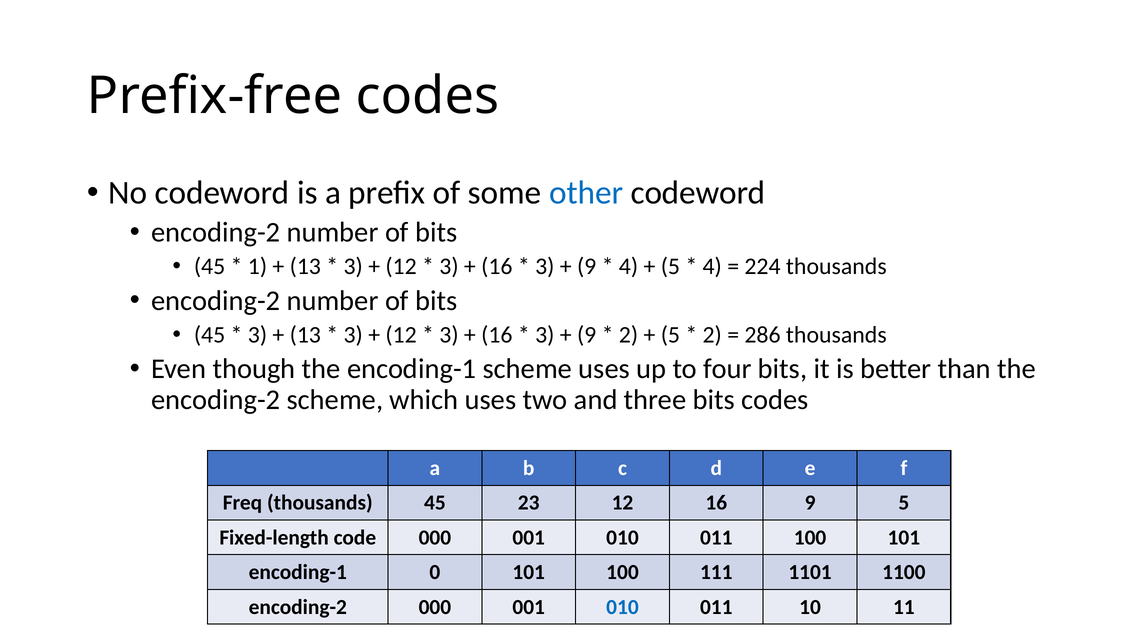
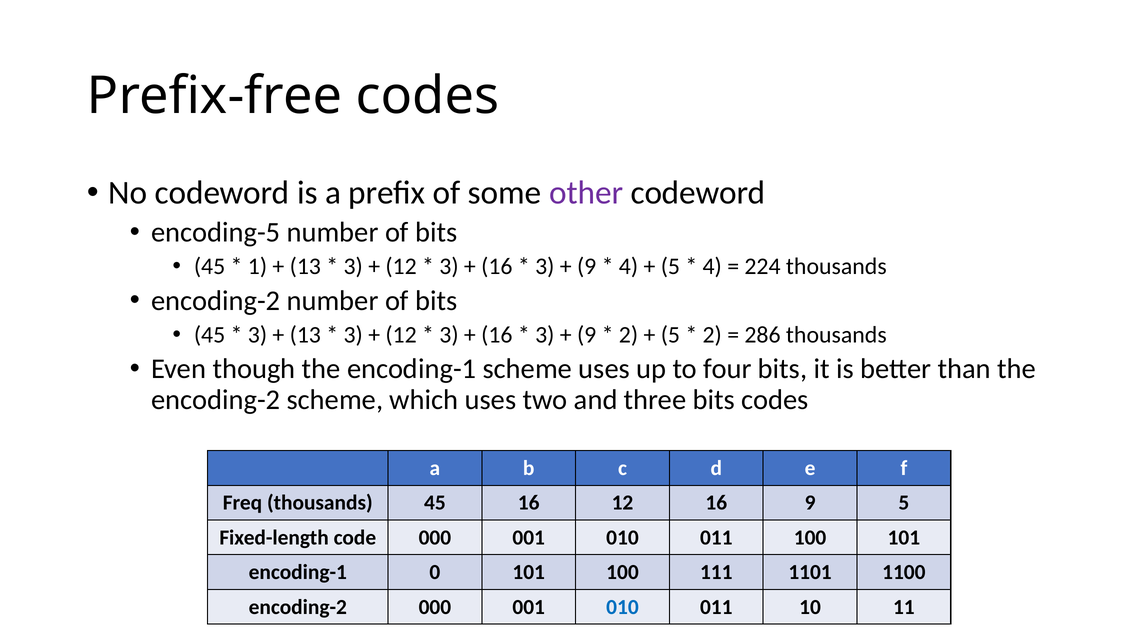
other colour: blue -> purple
encoding-2 at (216, 232): encoding-2 -> encoding-5
45 23: 23 -> 16
